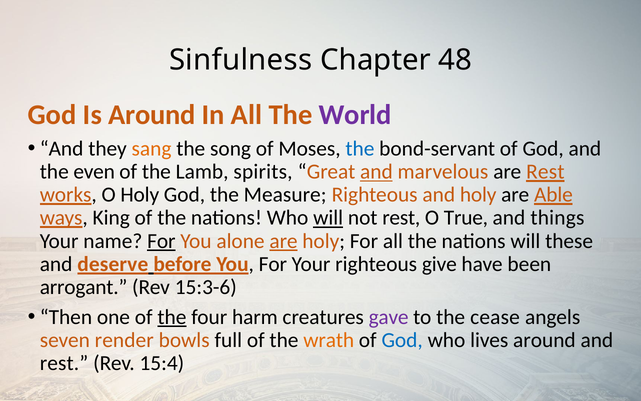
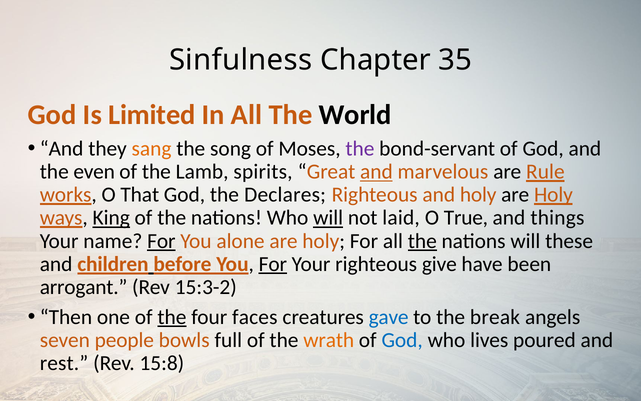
48: 48 -> 35
Is Around: Around -> Limited
World colour: purple -> black
the at (360, 149) colour: blue -> purple
are Rest: Rest -> Rule
O Holy: Holy -> That
Measure: Measure -> Declares
Able at (553, 195): Able -> Holy
King underline: none -> present
not rest: rest -> laid
are at (284, 241) underline: present -> none
the at (422, 241) underline: none -> present
deserve: deserve -> children
For at (273, 264) underline: none -> present
15:3-6: 15:3-6 -> 15:3-2
harm: harm -> faces
gave colour: purple -> blue
cease: cease -> break
render: render -> people
lives around: around -> poured
15:4: 15:4 -> 15:8
